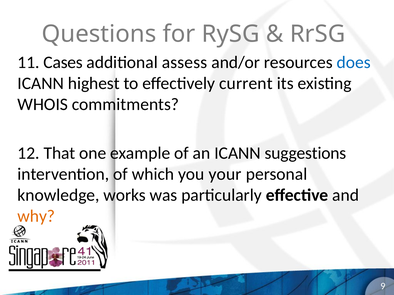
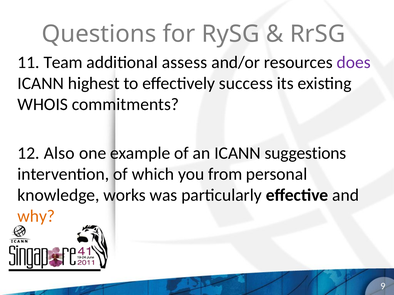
Cases: Cases -> Team
does colour: blue -> purple
current: current -> success
That: That -> Also
your: your -> from
